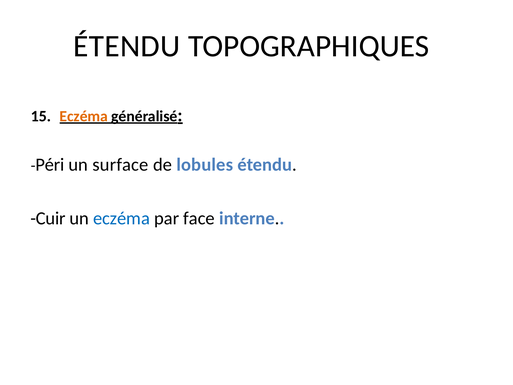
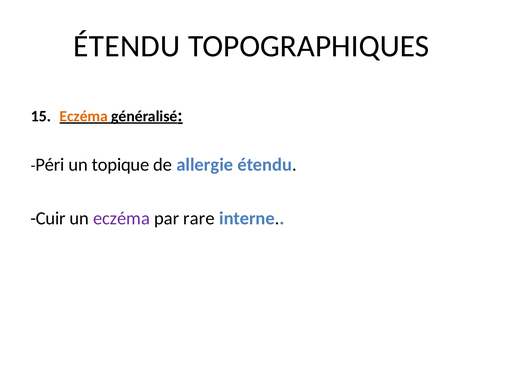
surface: surface -> topique
lobules: lobules -> allergie
eczéma at (121, 218) colour: blue -> purple
face: face -> rare
